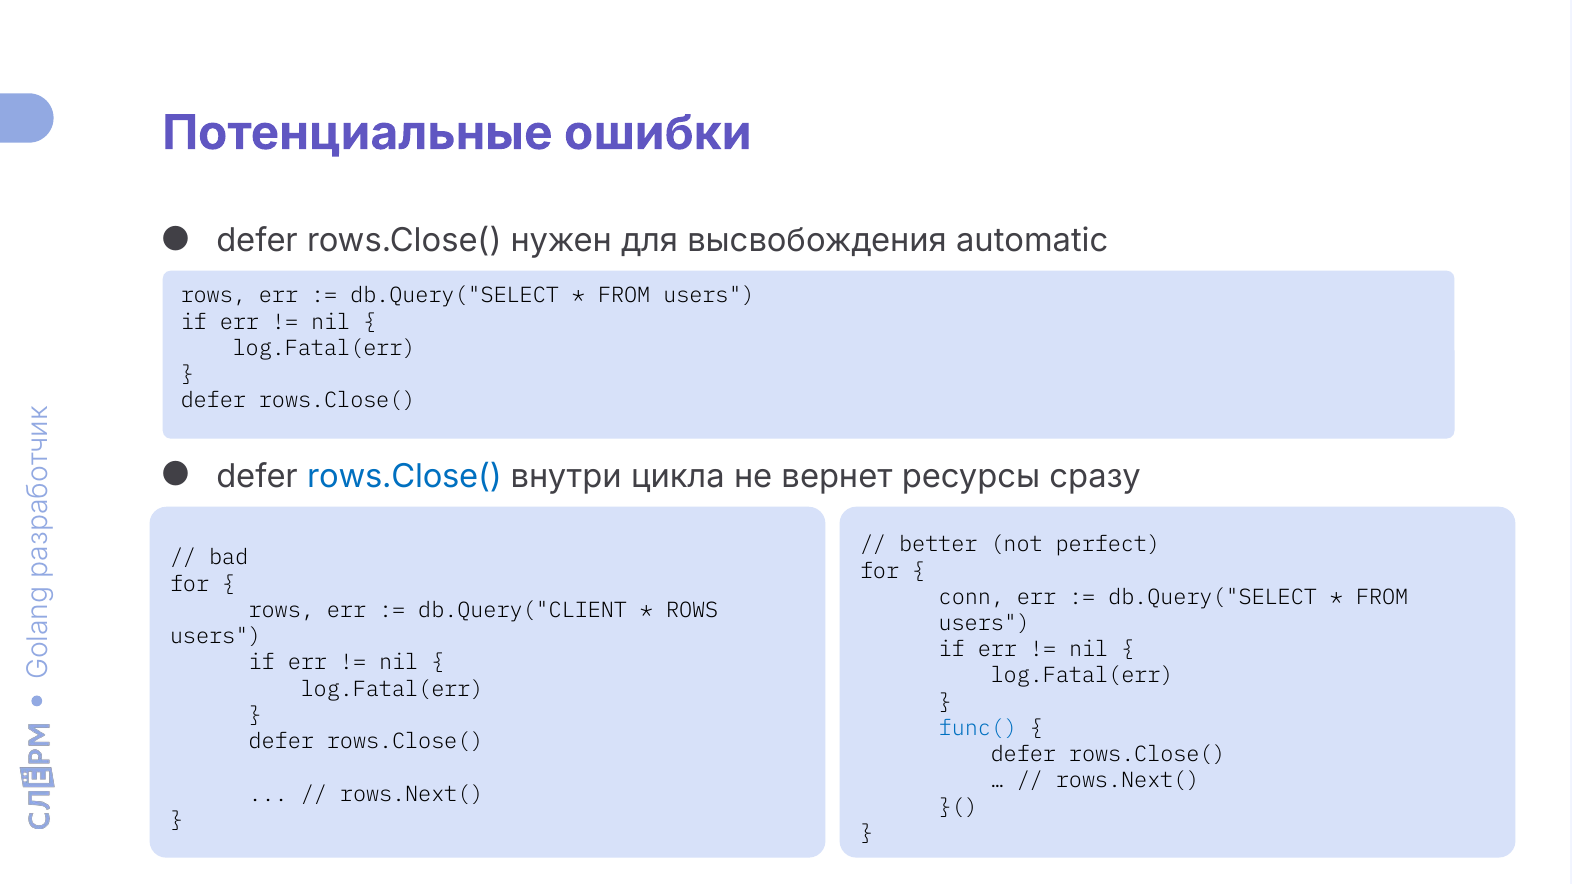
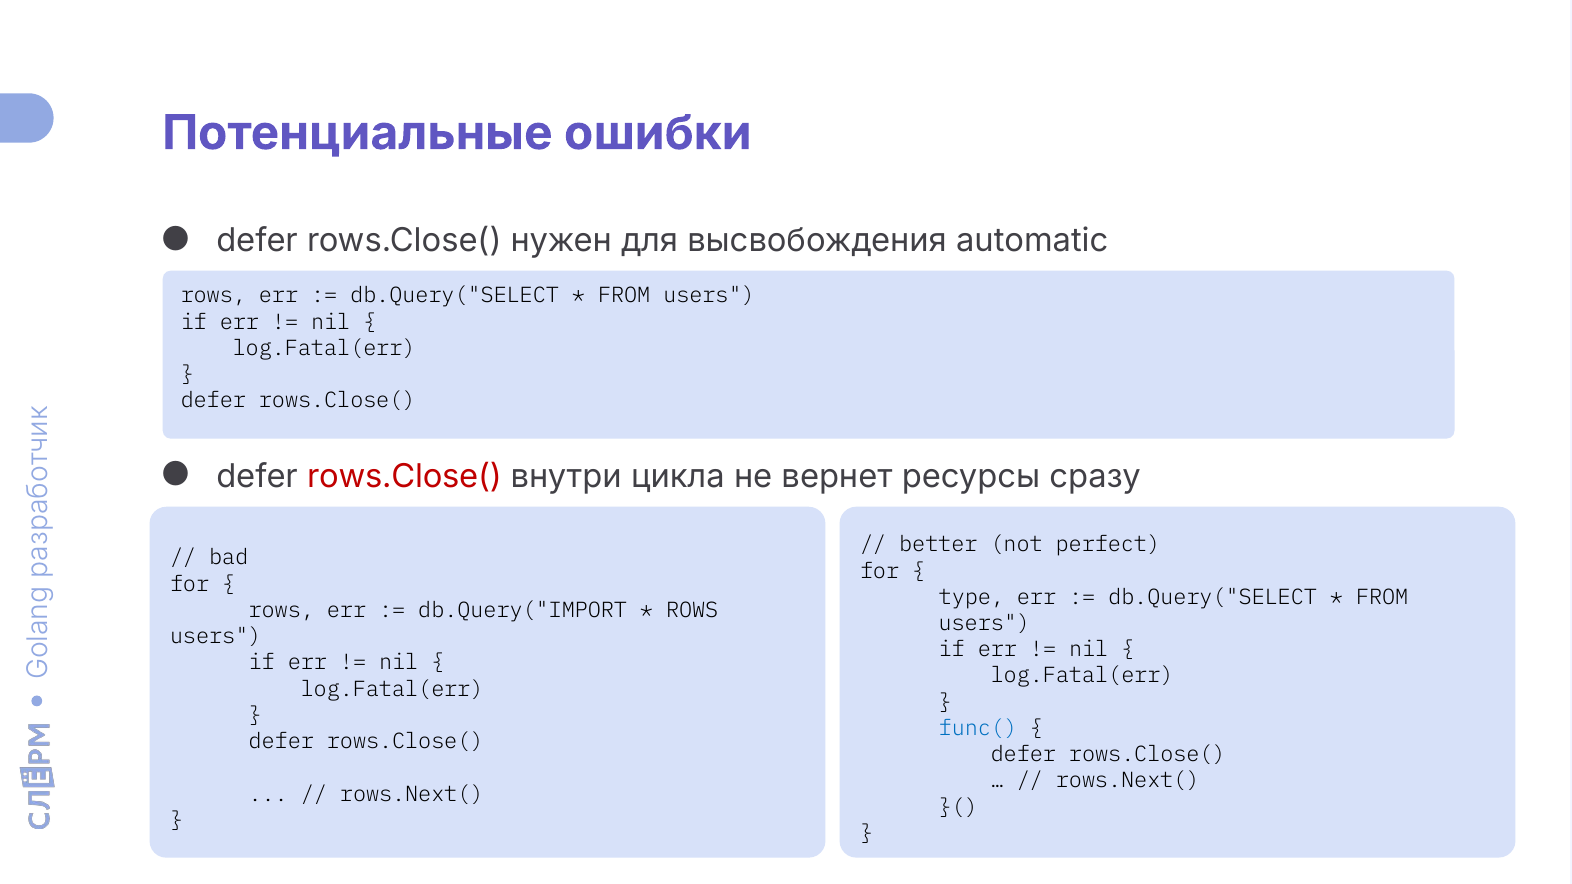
rows.Close( at (404, 476) colour: blue -> red
conn: conn -> type
db.Query("CLIENT: db.Query("CLIENT -> db.Query("IMPORT
